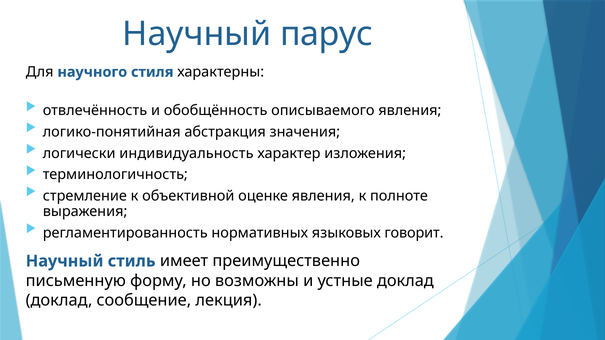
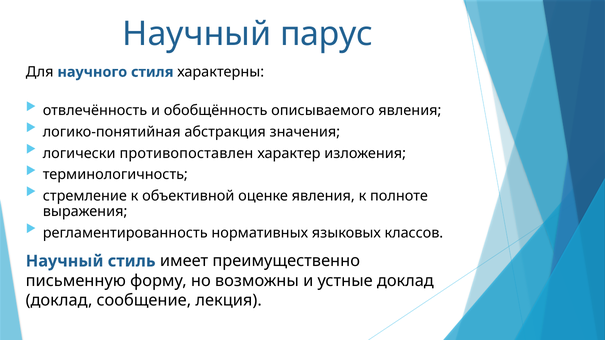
индивидуальность: индивидуальность -> противопоставлен
говорит: говорит -> классов
